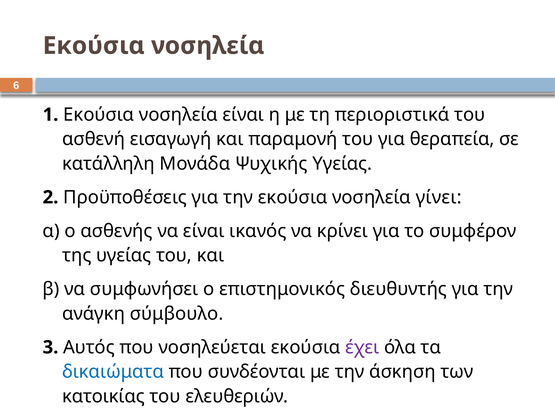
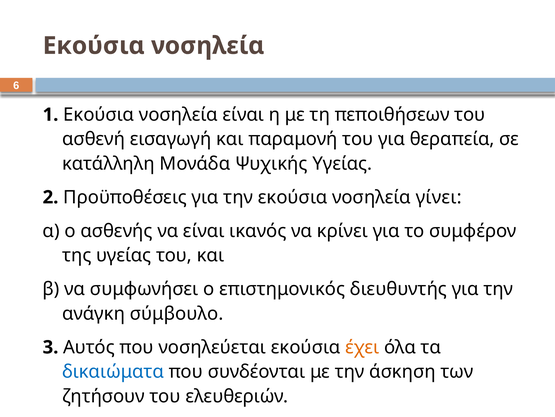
περιοριστικά: περιοριστικά -> πεποιθήσεων
έχει colour: purple -> orange
κατοικίας: κατοικίας -> ζητήσουν
